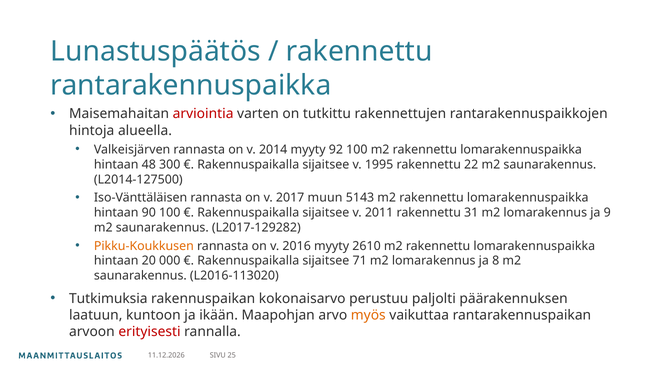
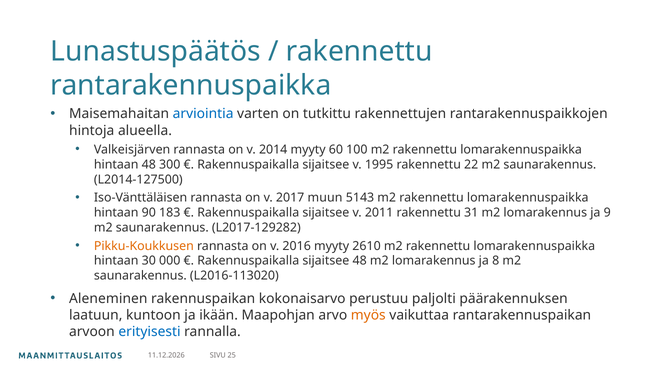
arviointia colour: red -> blue
92: 92 -> 60
90 100: 100 -> 183
20: 20 -> 30
sijaitsee 71: 71 -> 48
Tutkimuksia: Tutkimuksia -> Aleneminen
erityisesti colour: red -> blue
